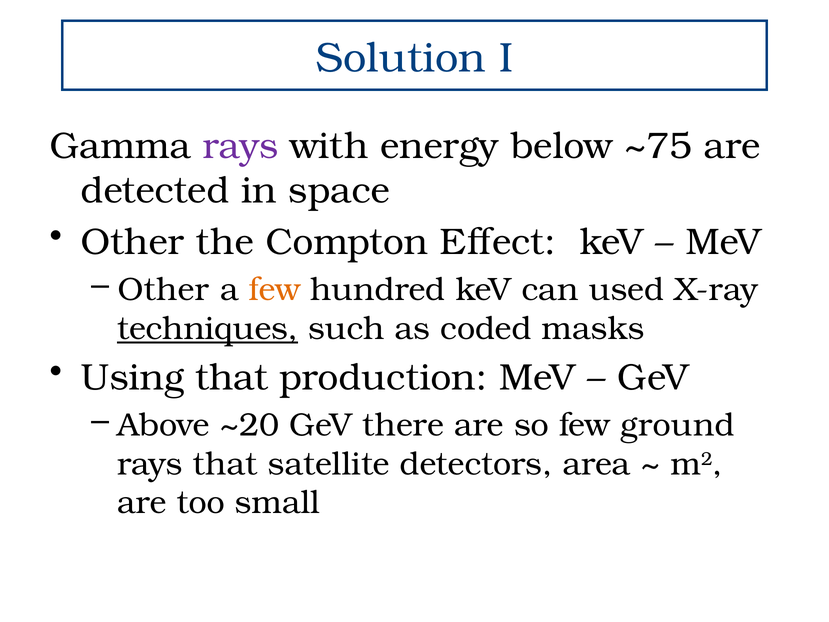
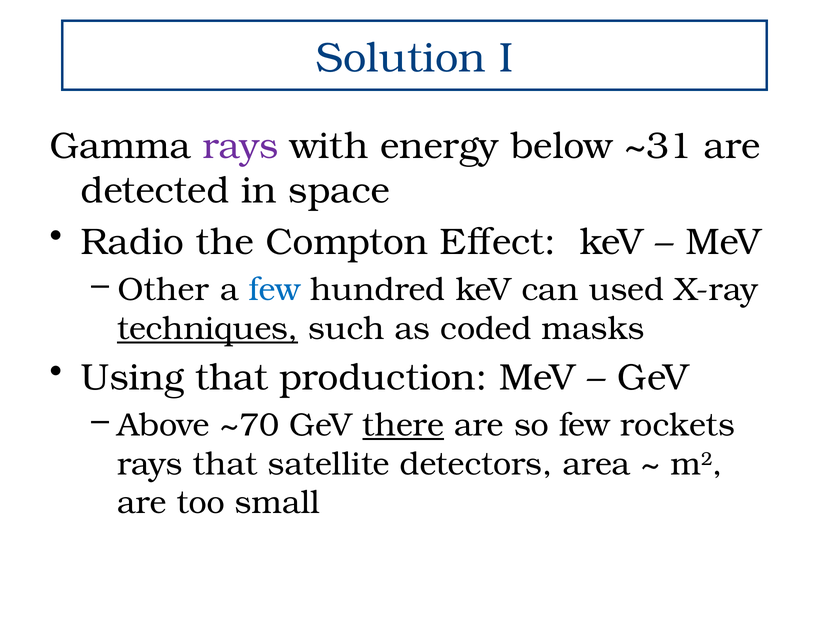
~75: ~75 -> ~31
Other at (132, 242): Other -> Radio
few at (275, 290) colour: orange -> blue
~20: ~20 -> ~70
there underline: none -> present
ground: ground -> rockets
